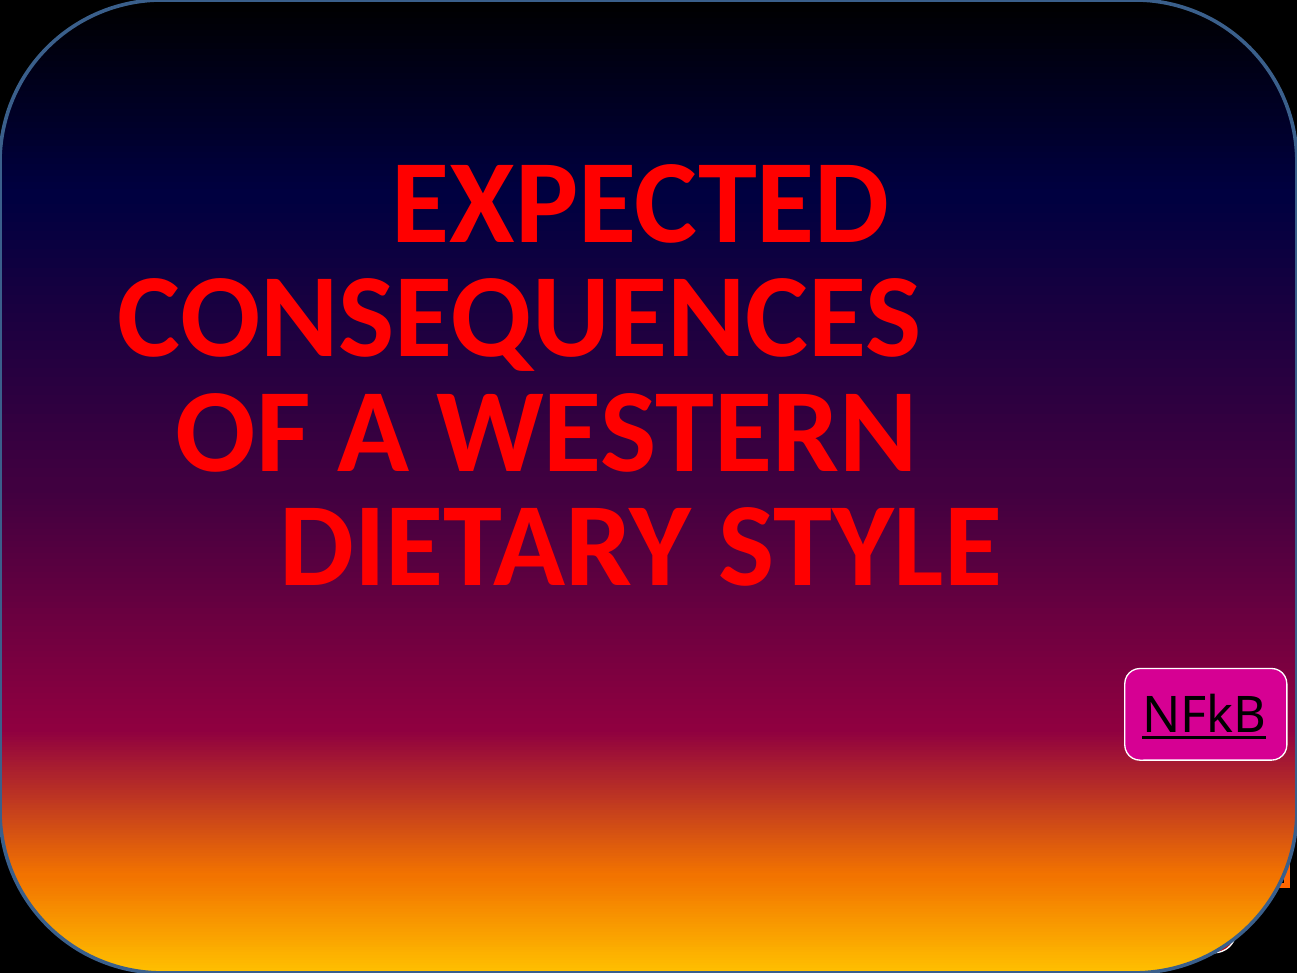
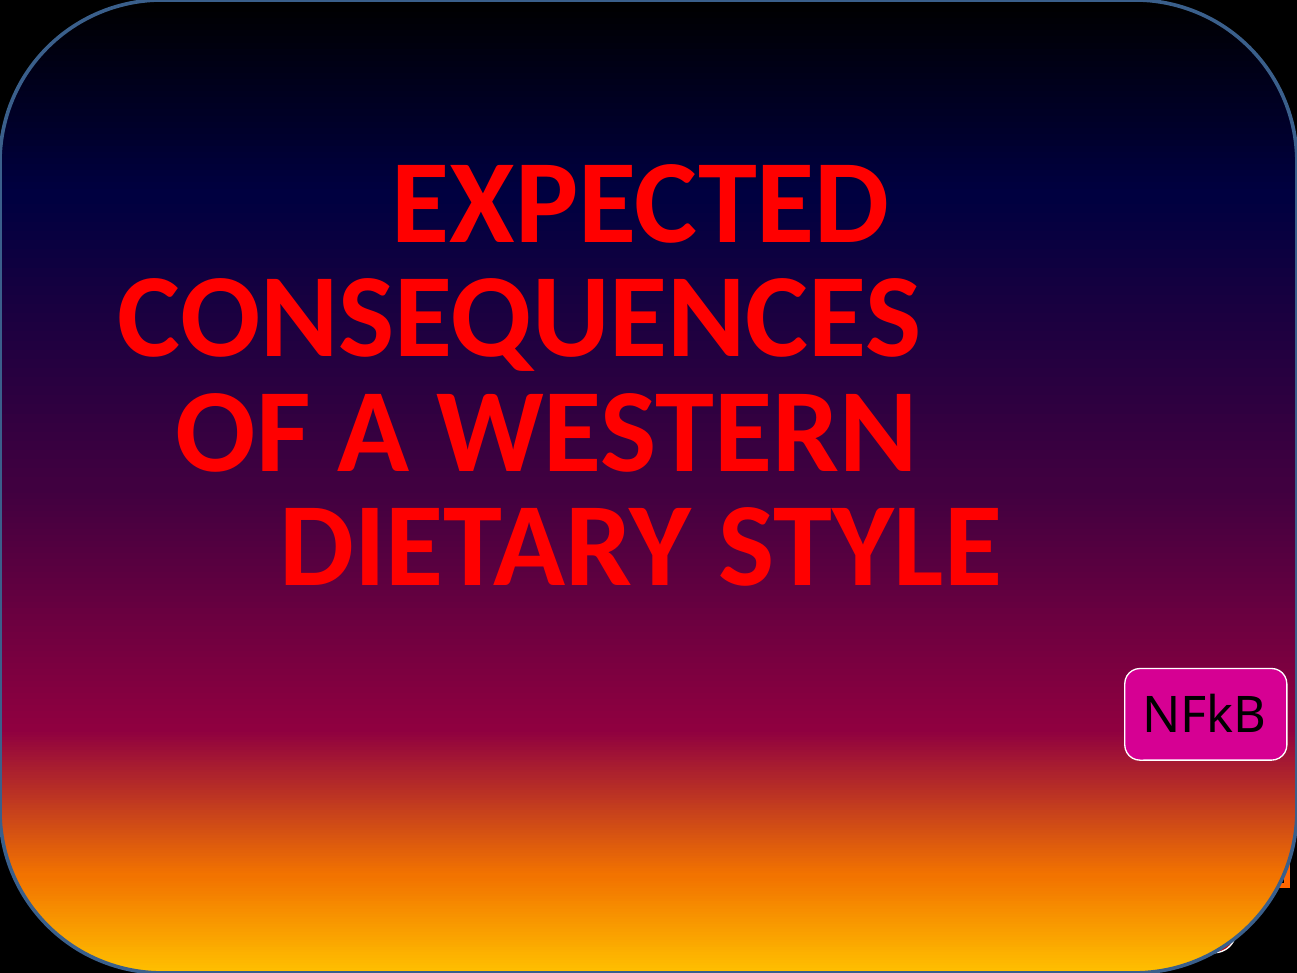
NFkB underline: present -> none
